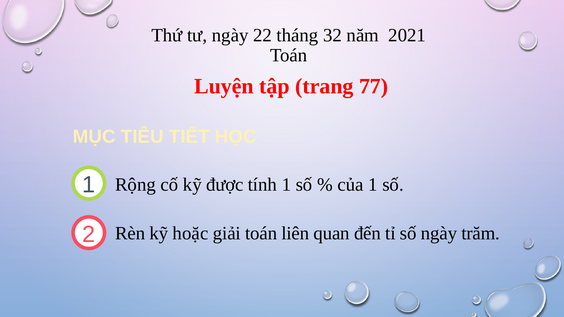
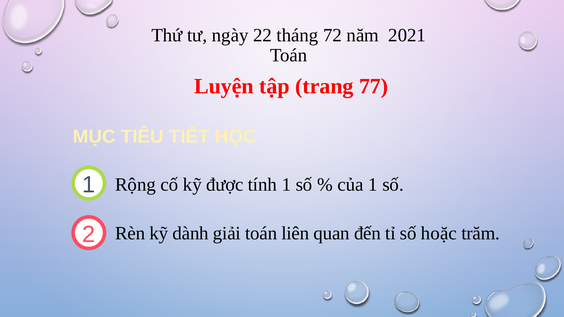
32: 32 -> 72
hoặc: hoặc -> dành
số ngày: ngày -> hoặc
